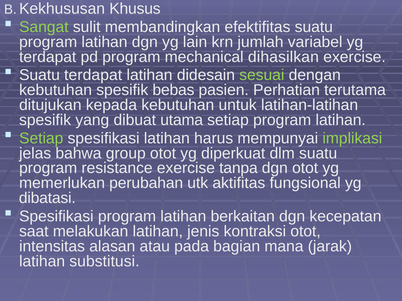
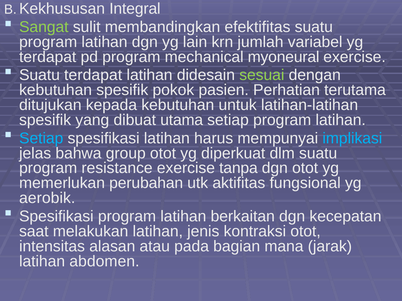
Khusus: Khusus -> Integral
dihasilkan: dihasilkan -> myoneural
bebas: bebas -> pokok
Setiap at (41, 138) colour: light green -> light blue
implikasi colour: light green -> light blue
dibatasi: dibatasi -> aerobik
substitusi: substitusi -> abdomen
